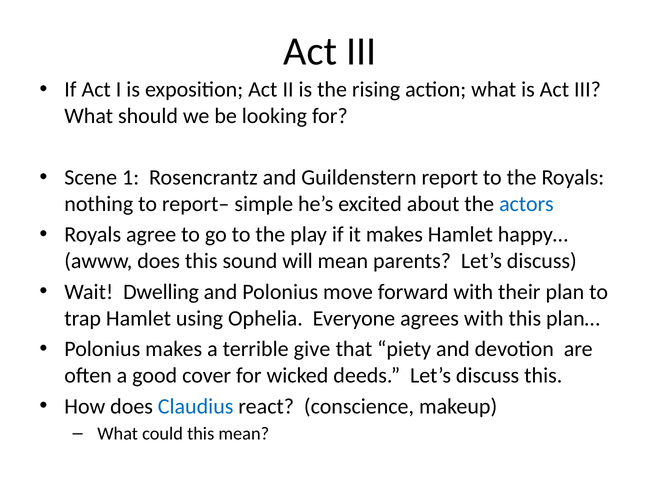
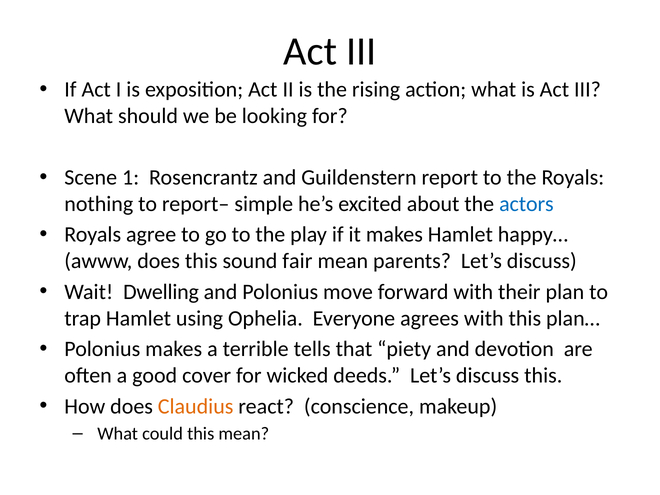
will: will -> fair
give: give -> tells
Claudius colour: blue -> orange
